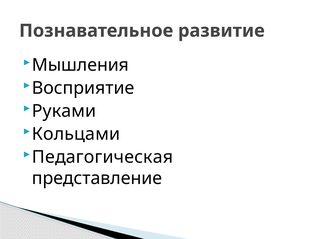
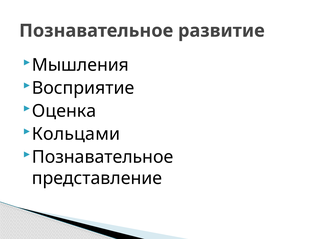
Руками: Руками -> Оценка
Педагогическая at (102, 157): Педагогическая -> Познавательное
